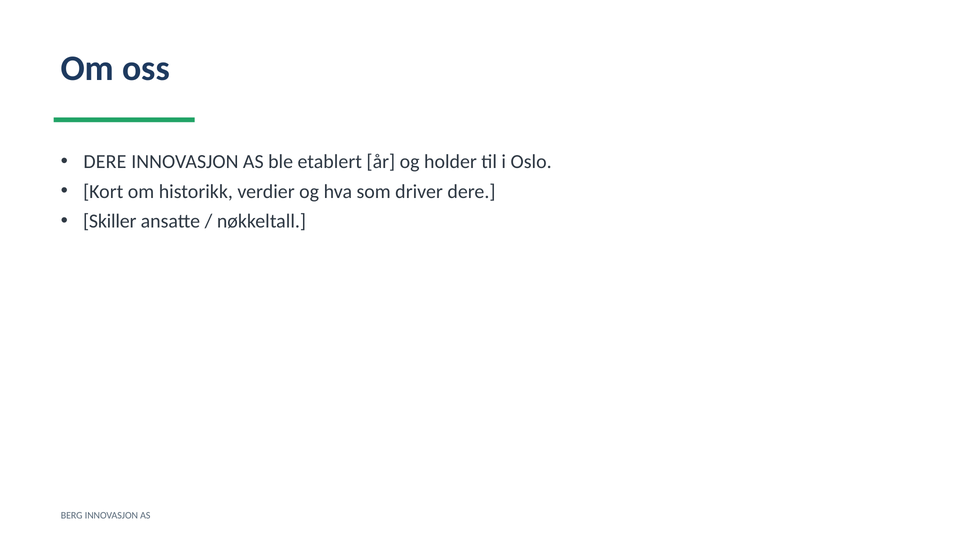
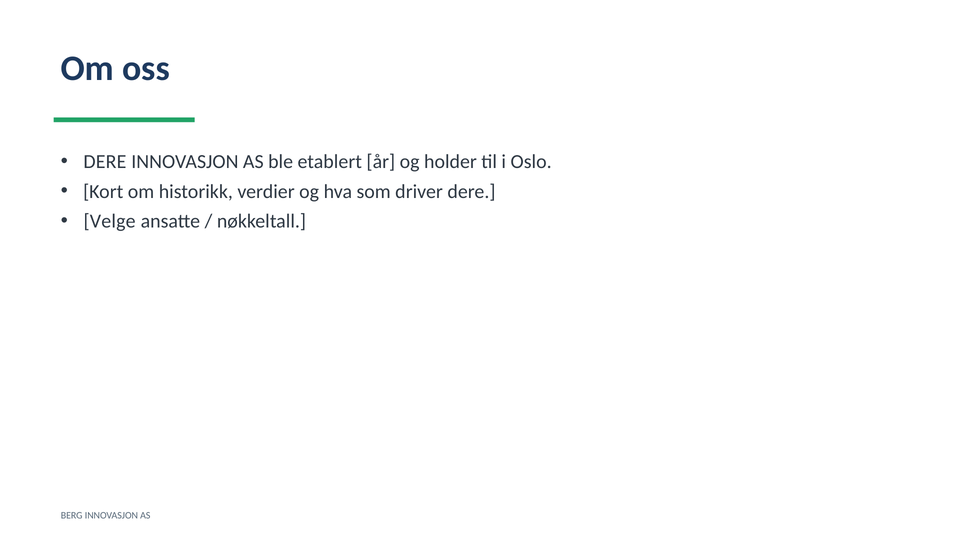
Skiller: Skiller -> Velge
